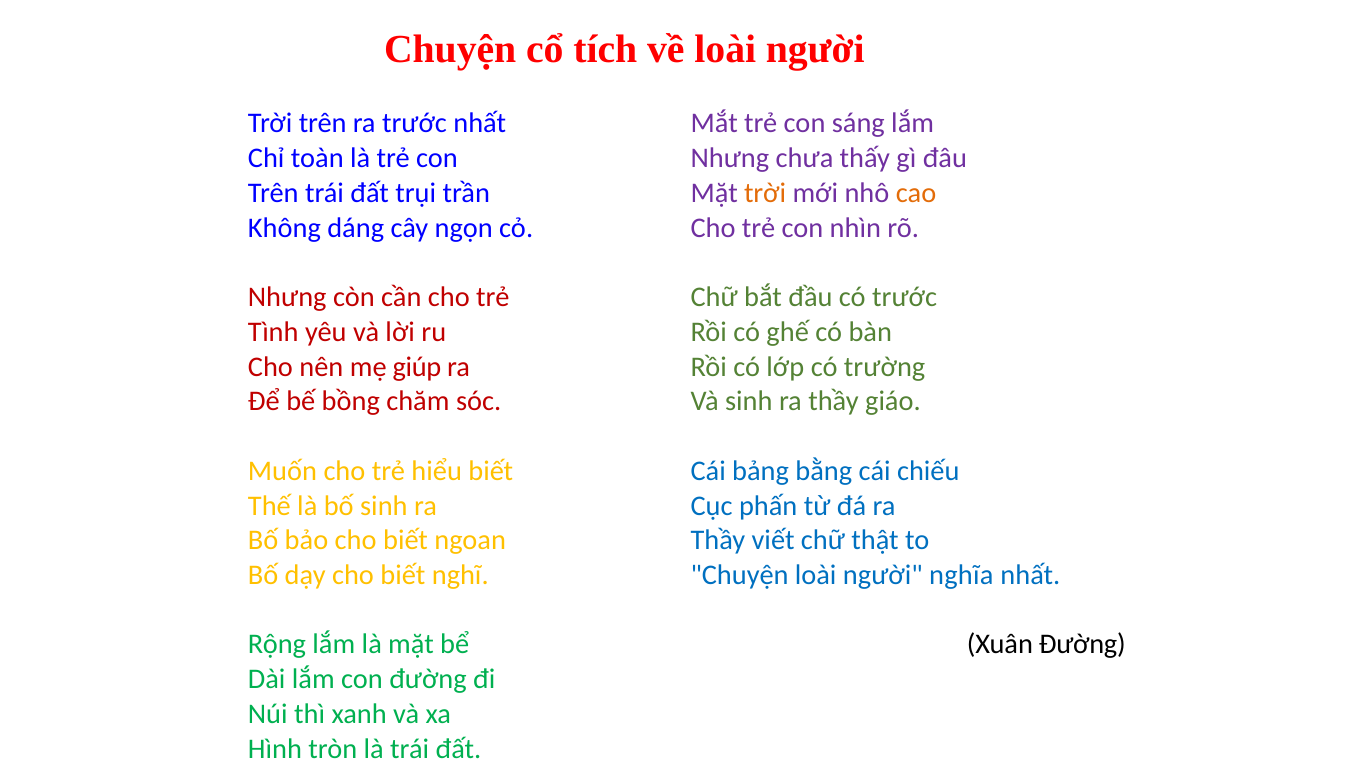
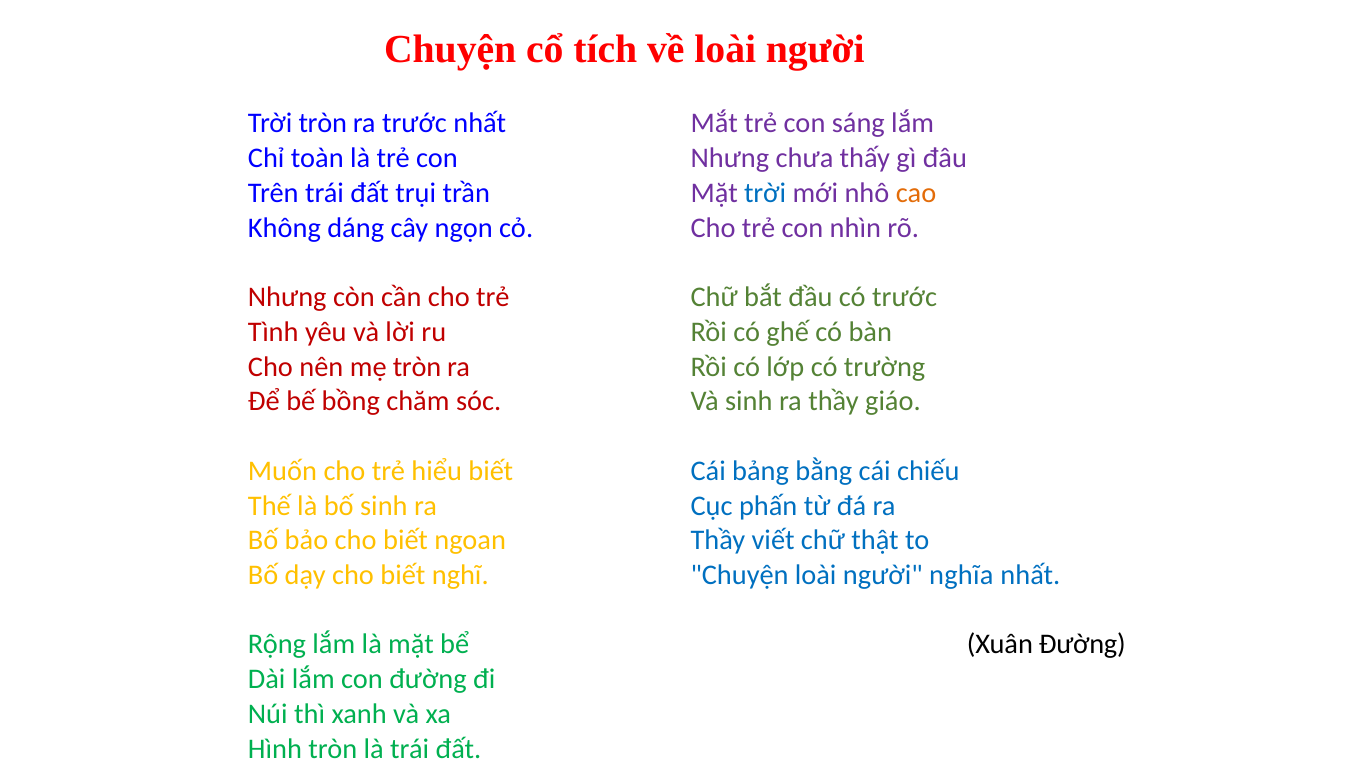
Trời trên: trên -> tròn
trời at (765, 193) colour: orange -> blue
mẹ giúp: giúp -> tròn
